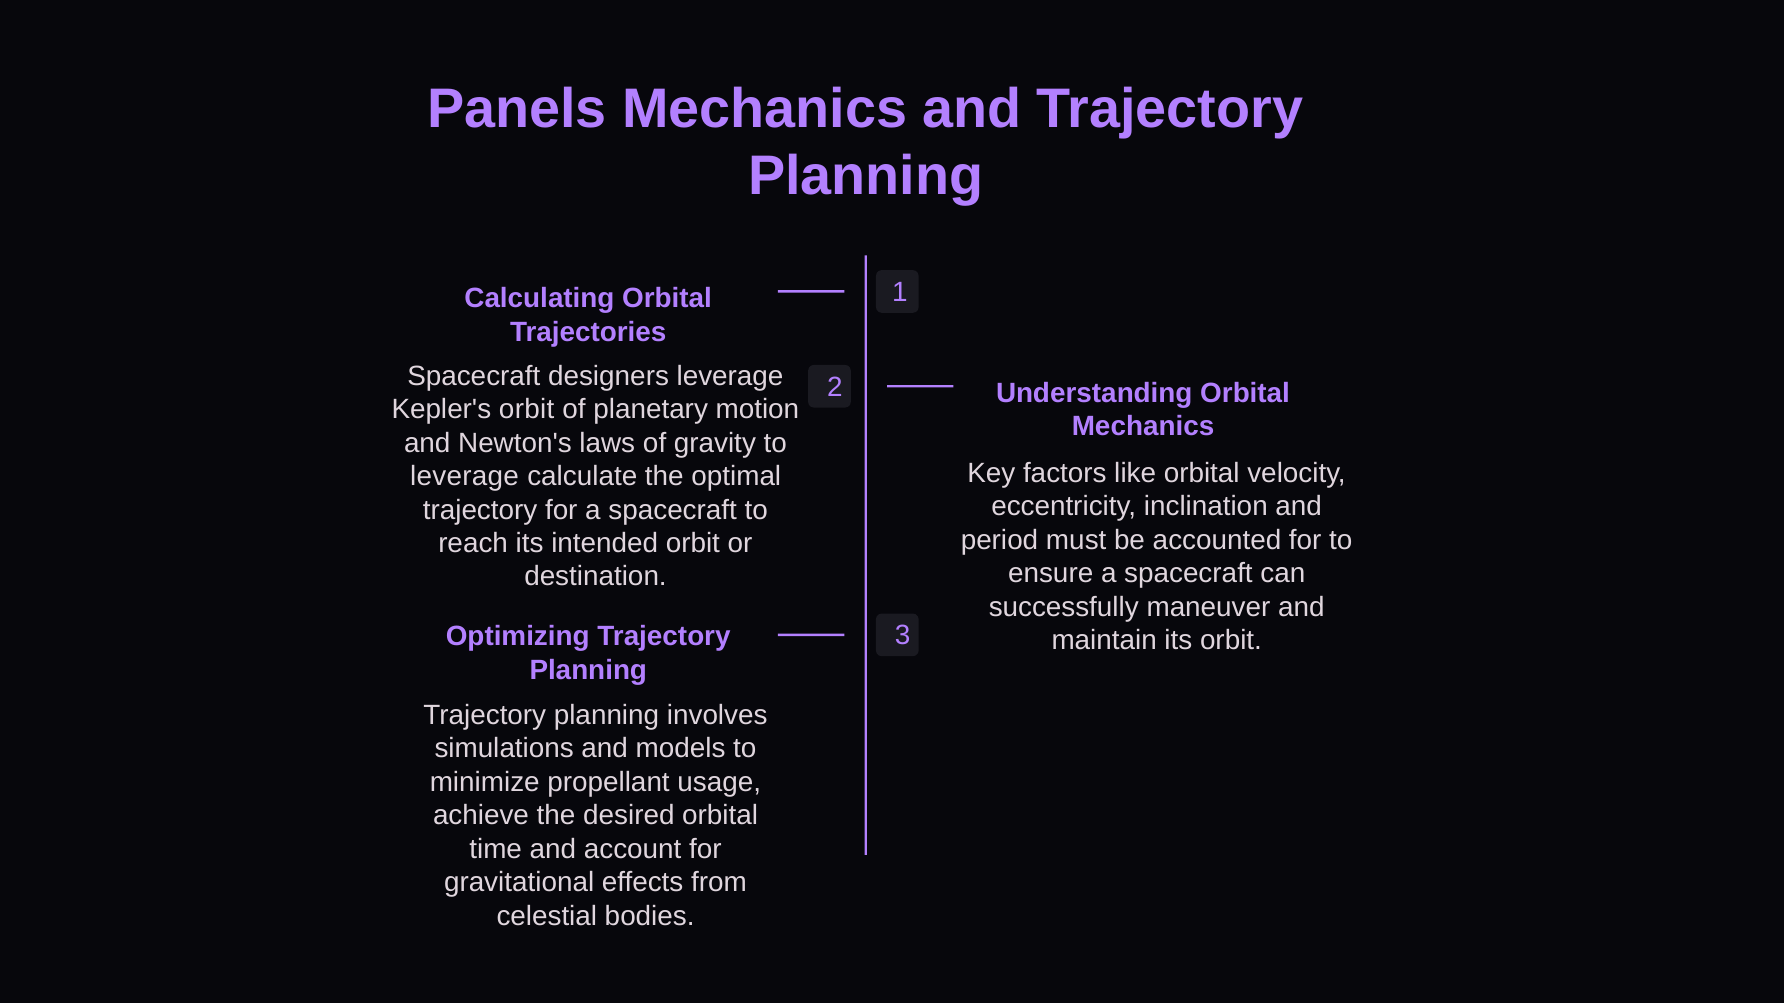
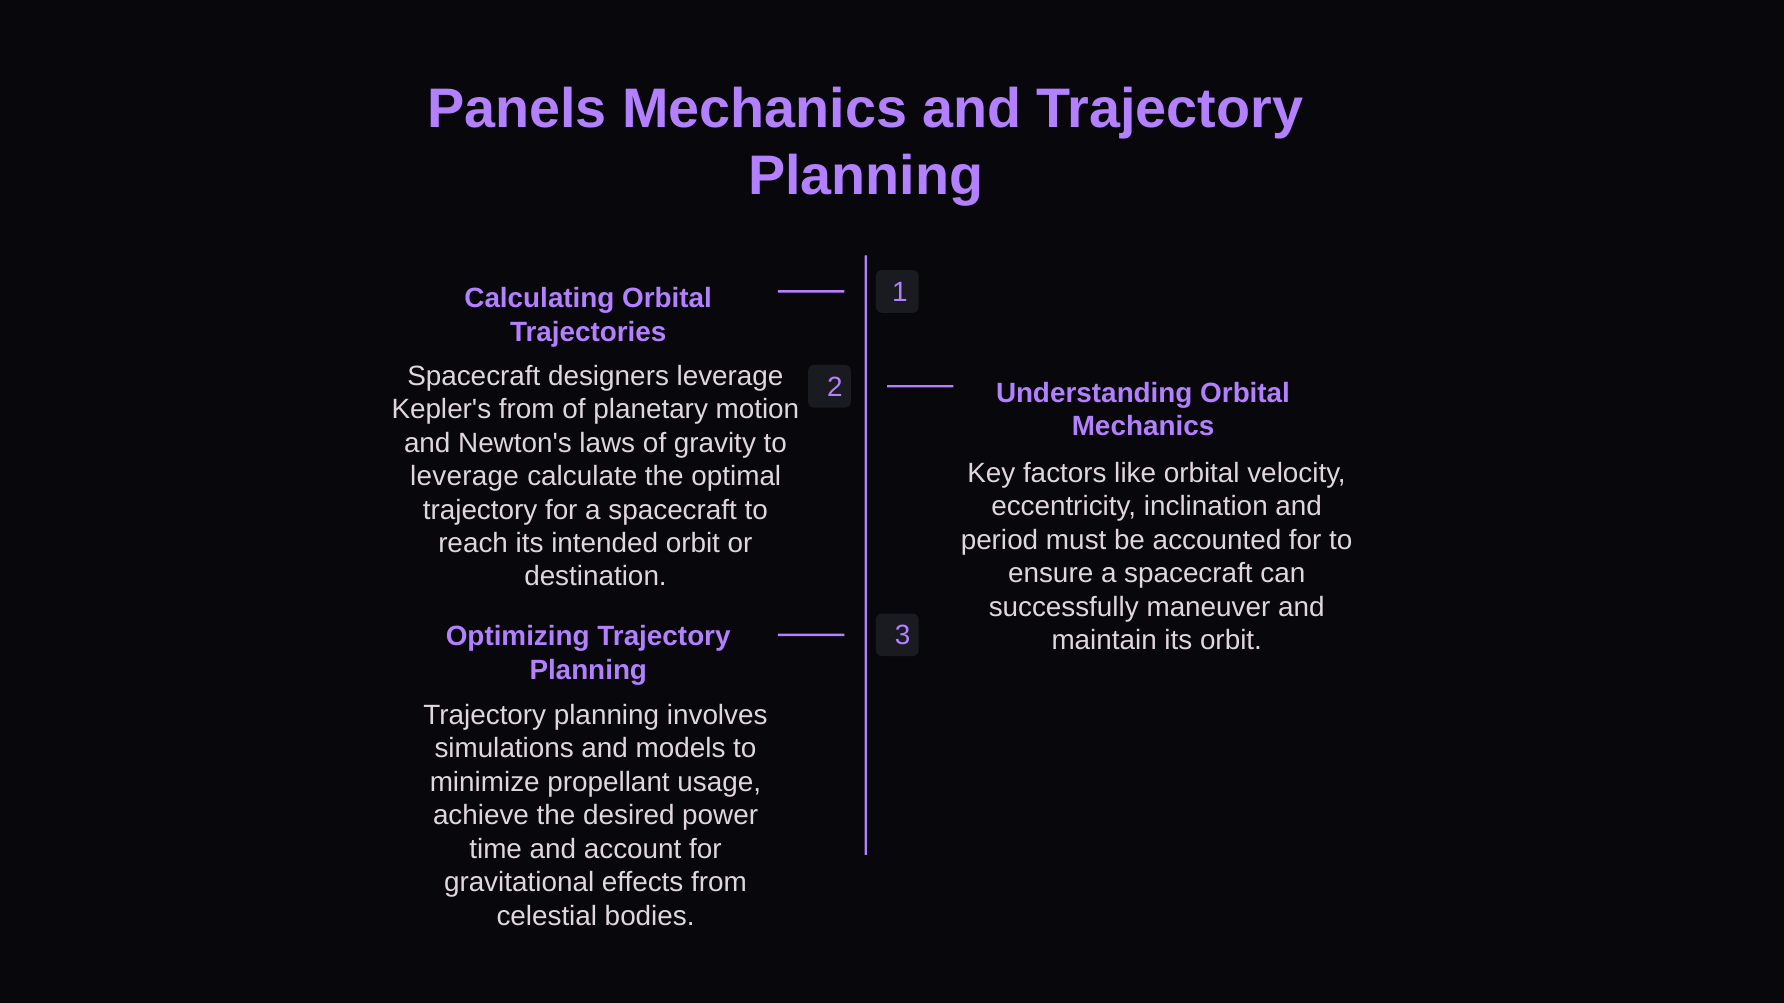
Kepler's orbit: orbit -> from
desired orbital: orbital -> power
